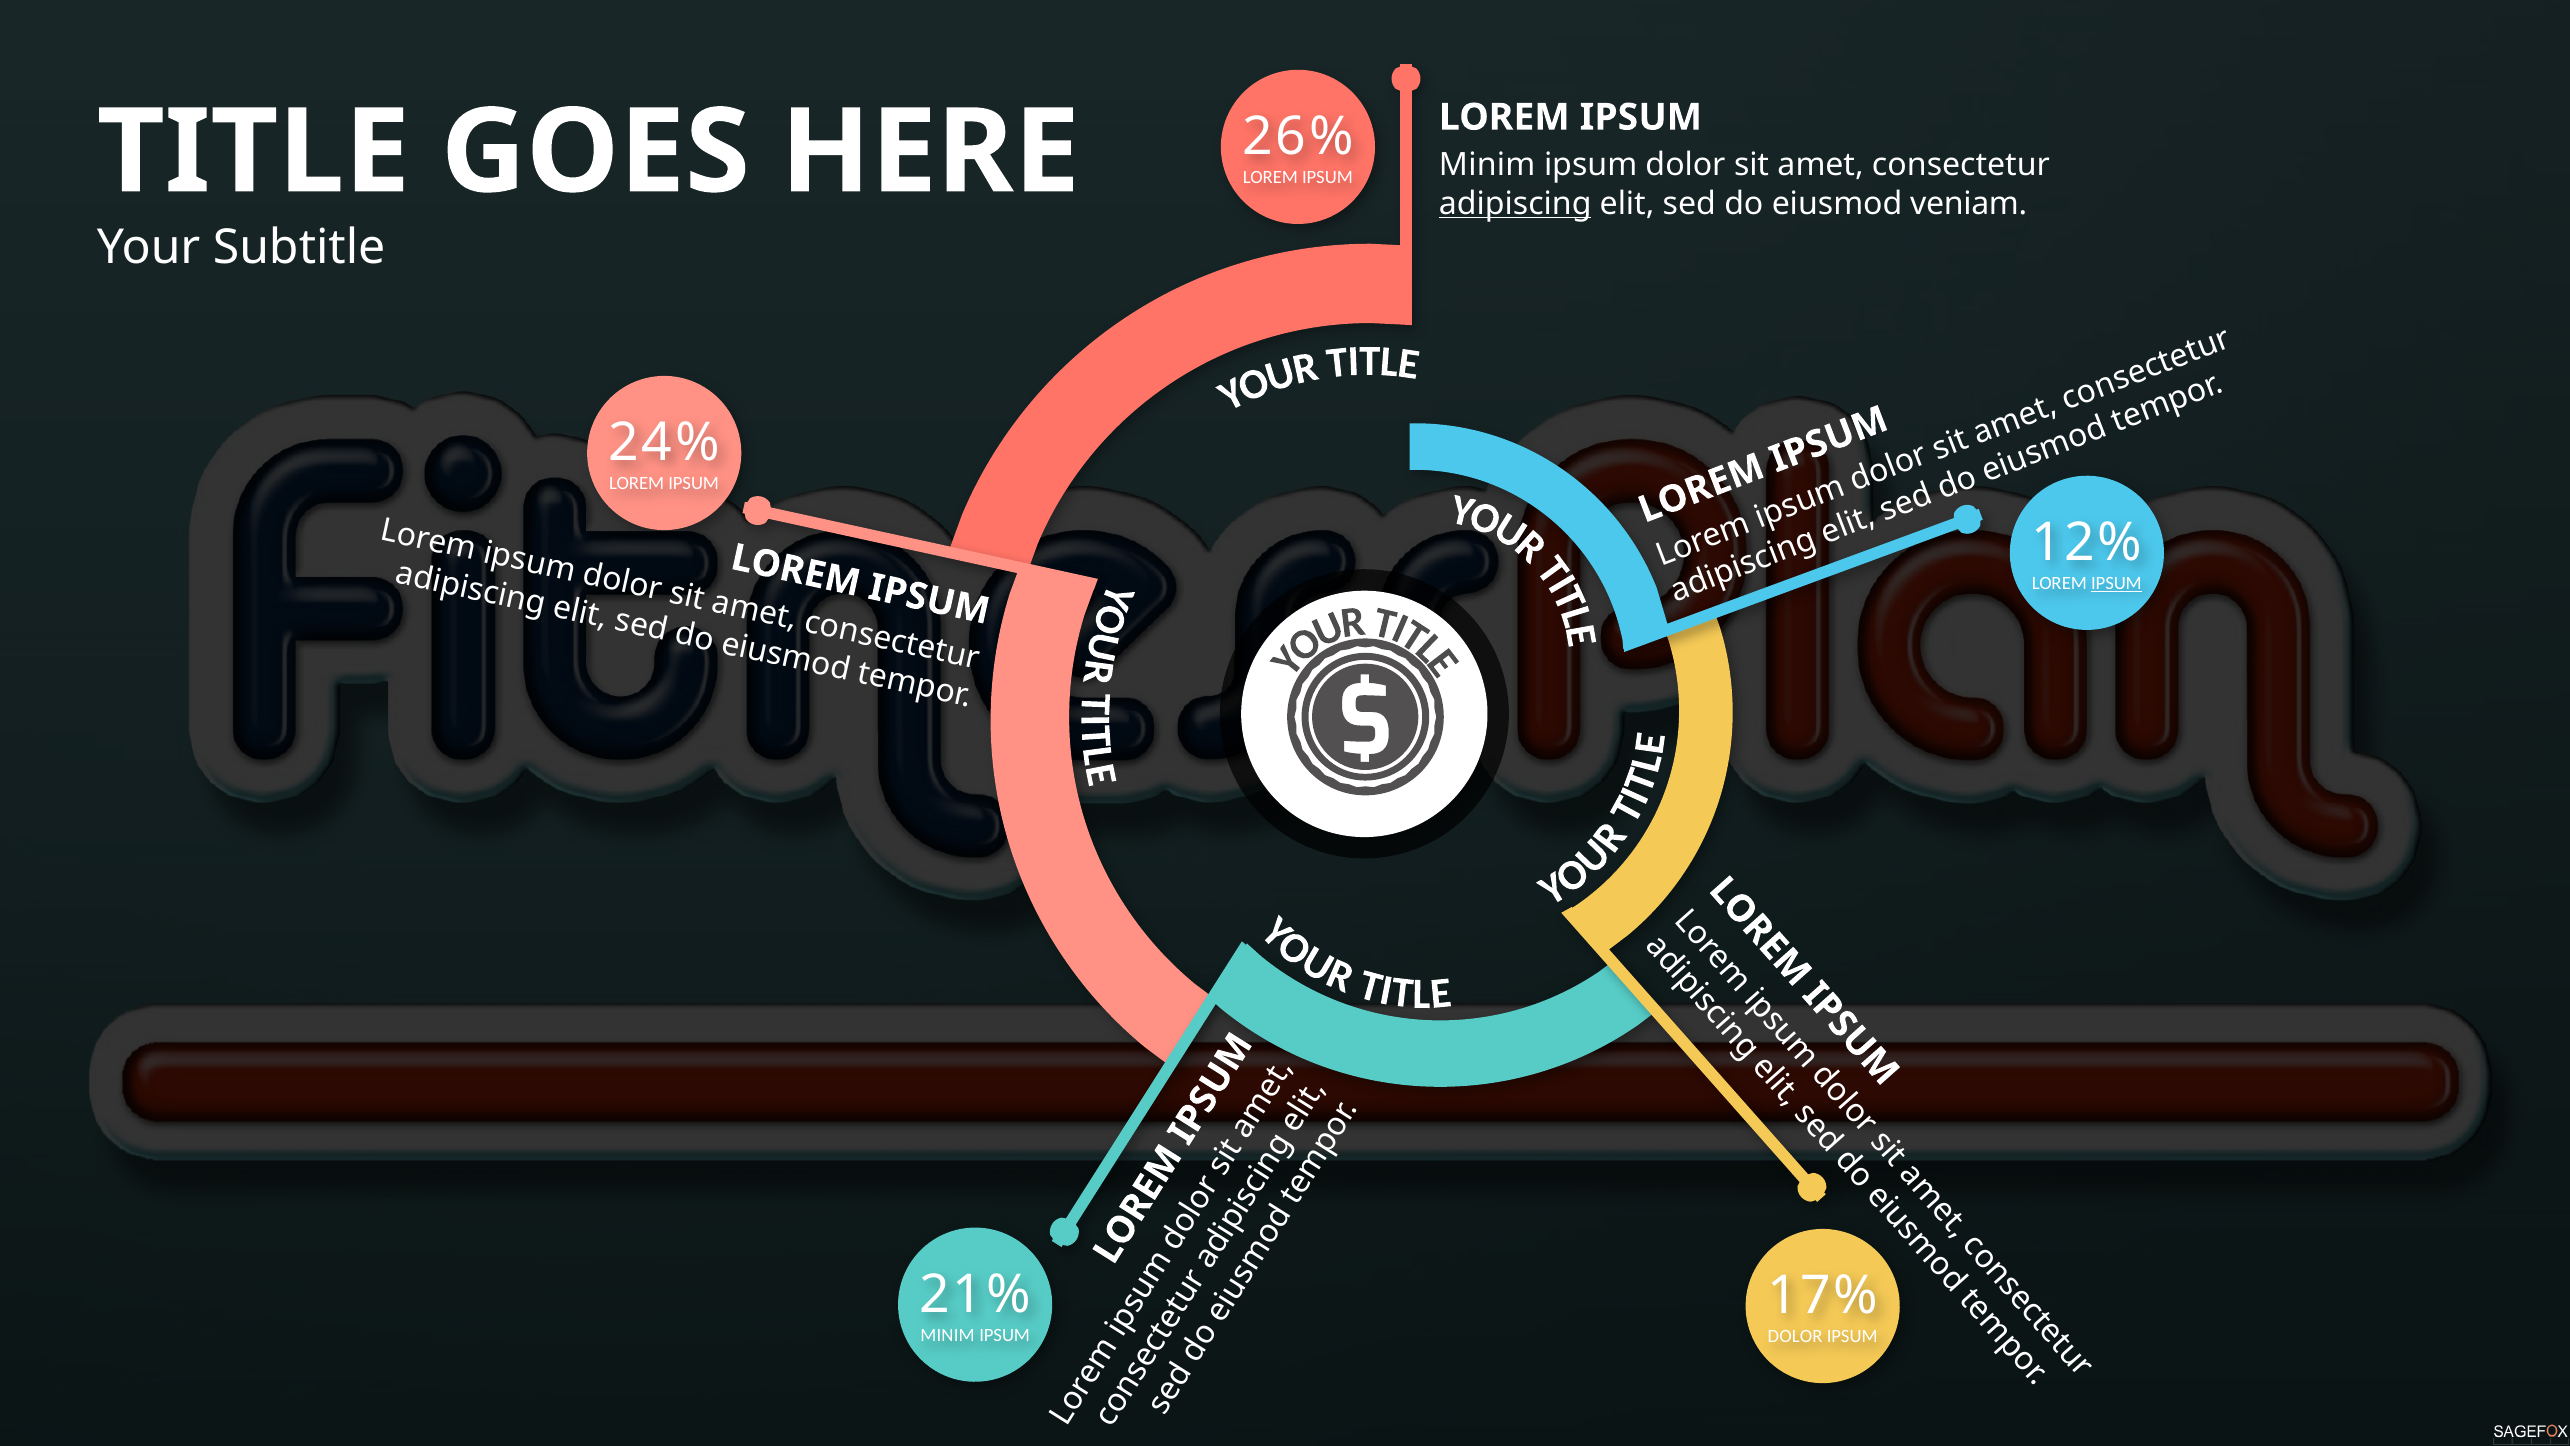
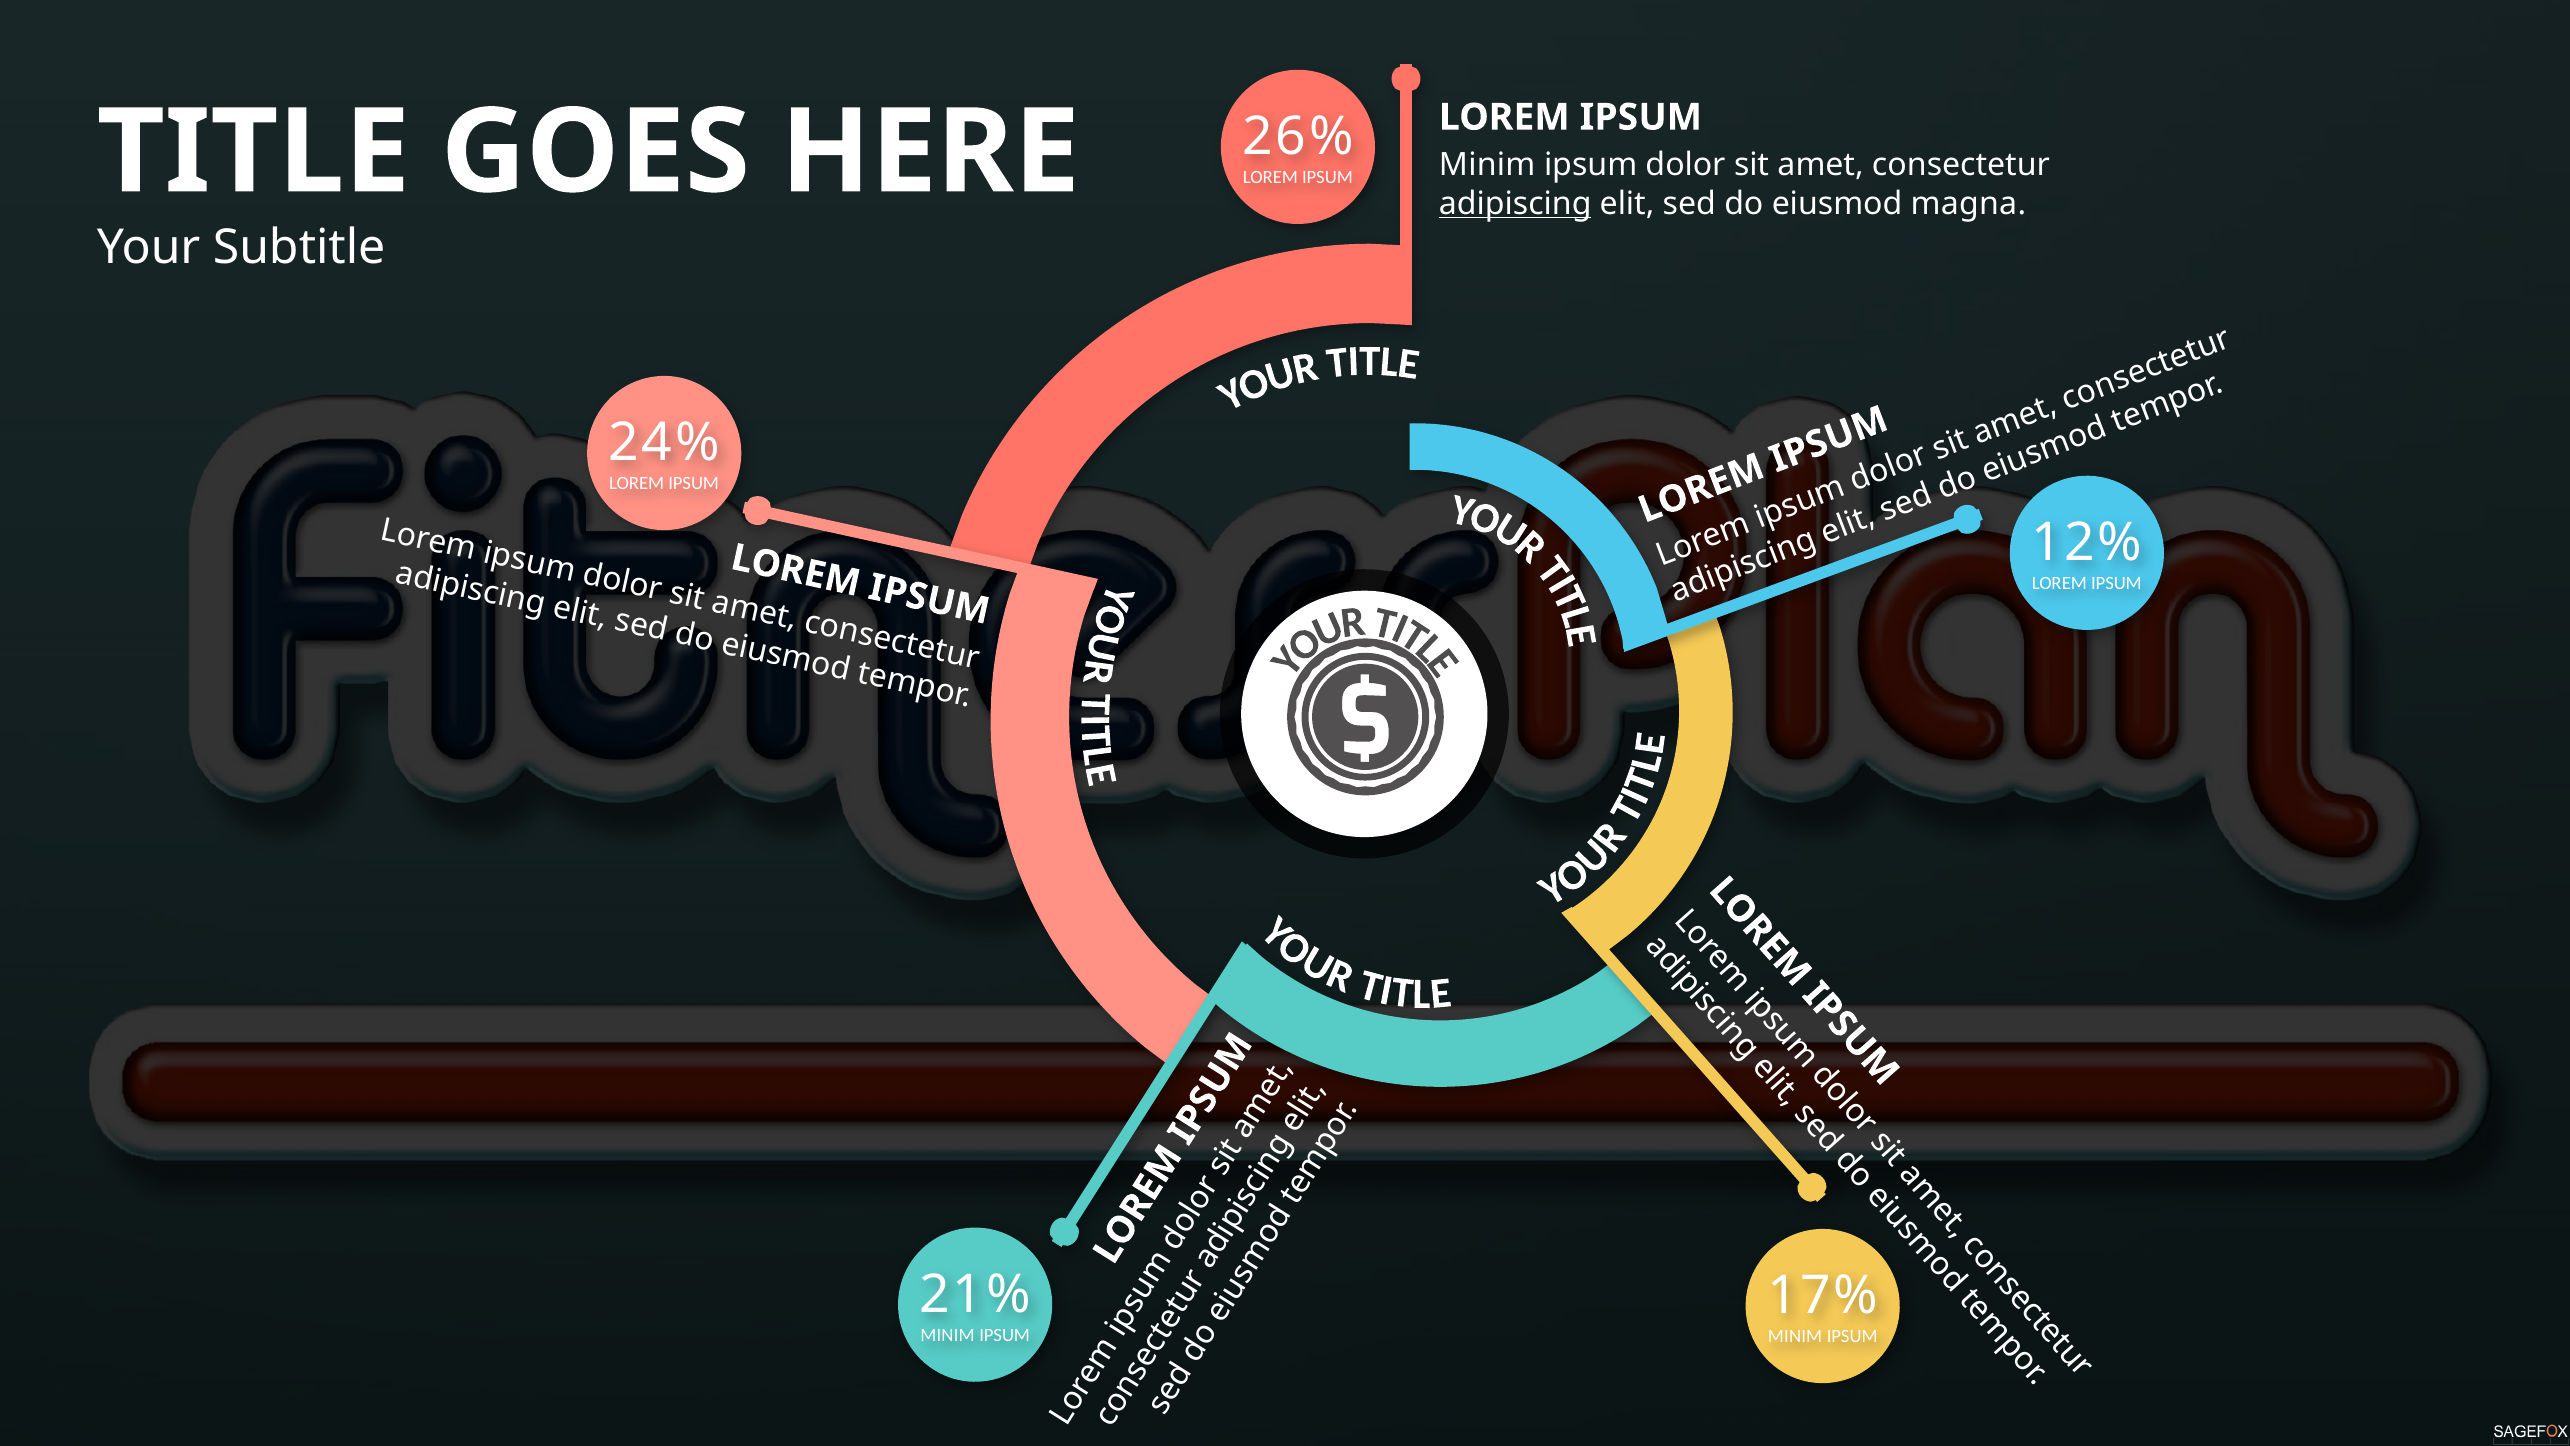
veniam: veniam -> magna
IPSUM at (2116, 583) underline: present -> none
DOLOR at (1795, 1336): DOLOR -> MINIM
